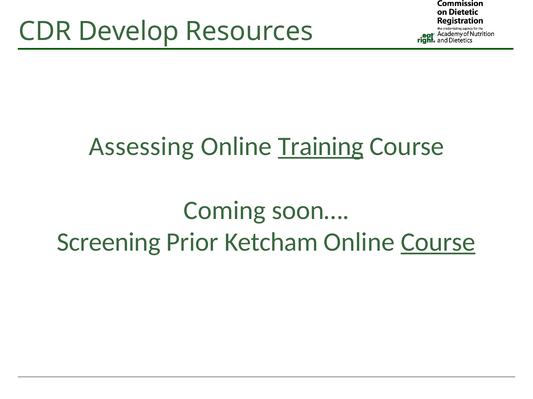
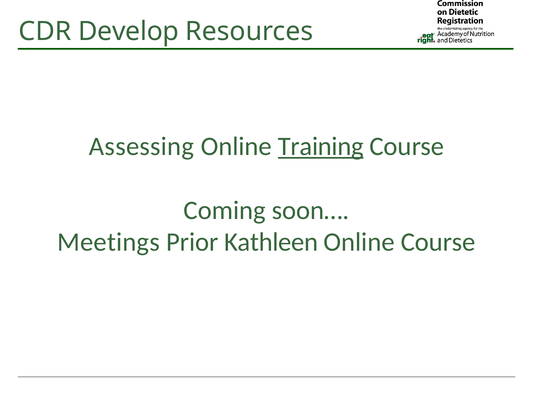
Screening: Screening -> Meetings
Ketcham: Ketcham -> Kathleen
Course at (438, 243) underline: present -> none
